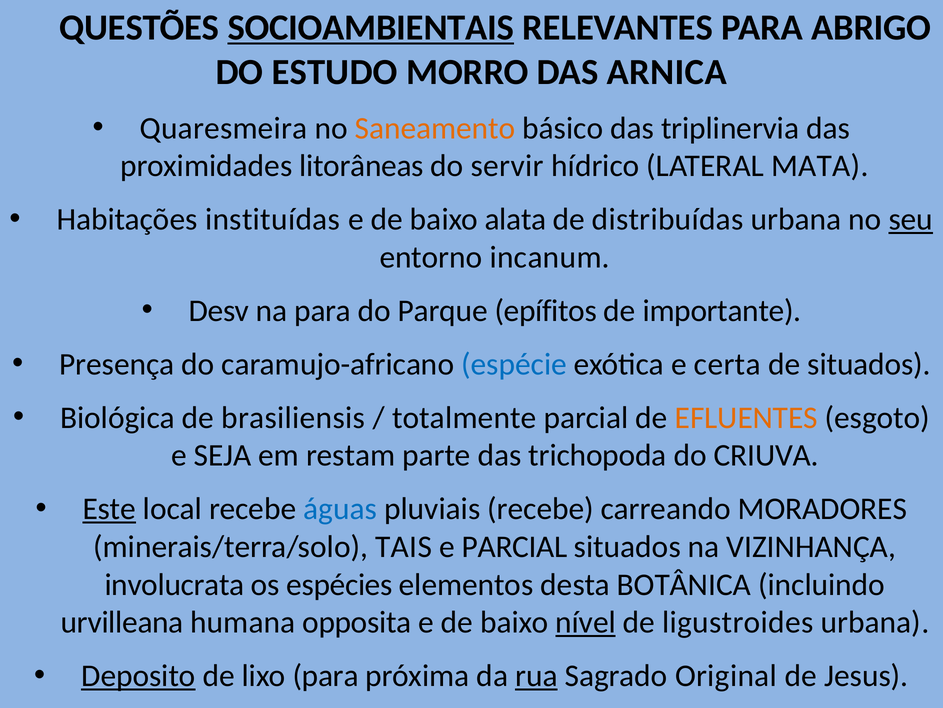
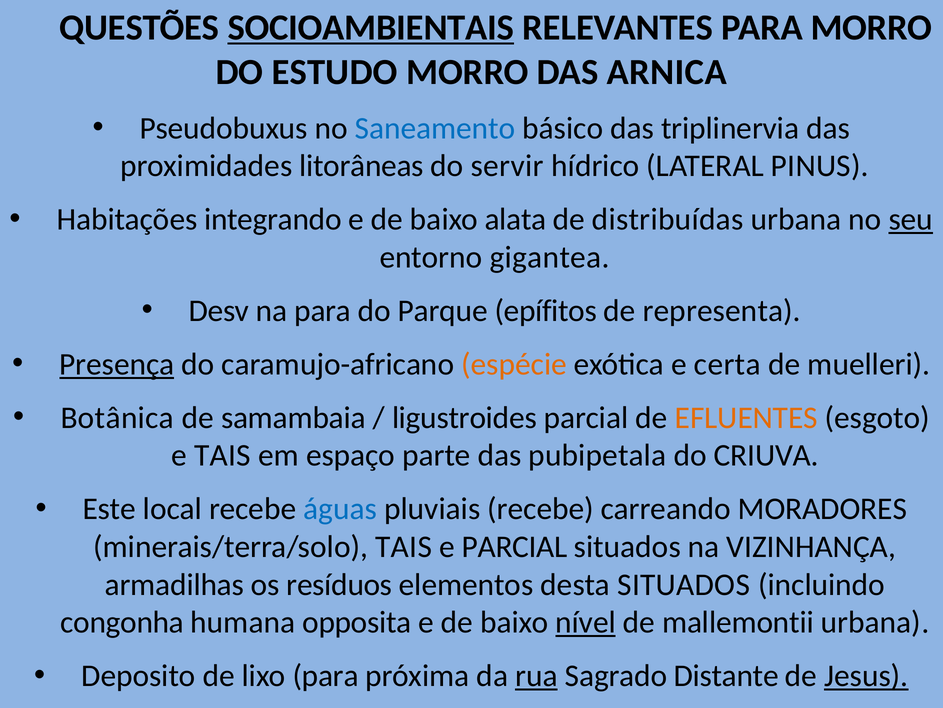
PARA ABRIGO: ABRIGO -> MORRO
Quaresmeira: Quaresmeira -> Pseudobuxus
Saneamento colour: orange -> blue
MATA: MATA -> PINUS
instituídas: instituídas -> integrando
incanum: incanum -> gigantea
importante: importante -> representa
Presença underline: none -> present
espécie colour: blue -> orange
de situados: situados -> muelleri
Biológica: Biológica -> Botânica
brasiliensis: brasiliensis -> samambaia
totalmente: totalmente -> ligustroides
e SEJA: SEJA -> TAIS
restam: restam -> espaço
trichopoda: trichopoda -> pubipetala
Este underline: present -> none
involucrata: involucrata -> armadilhas
espécies: espécies -> resíduos
desta BOTÂNICA: BOTÂNICA -> SITUADOS
urvilleana: urvilleana -> congonha
ligustroides: ligustroides -> mallemontii
Deposito underline: present -> none
Original: Original -> Distante
Jesus underline: none -> present
